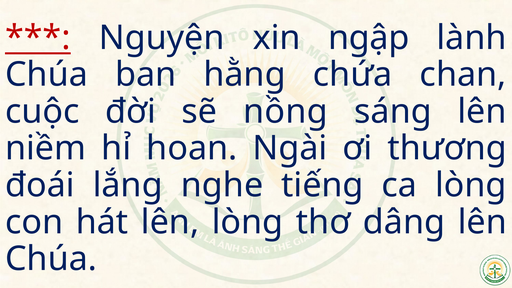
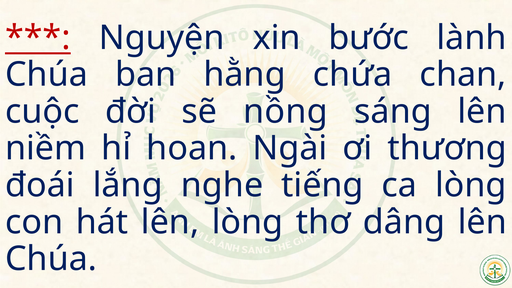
ngập: ngập -> bước
